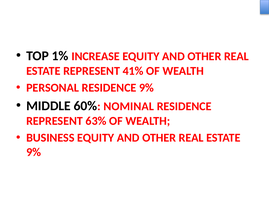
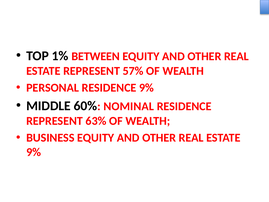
INCREASE: INCREASE -> BETWEEN
41%: 41% -> 57%
